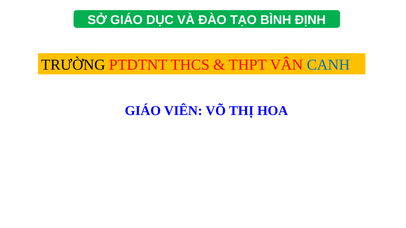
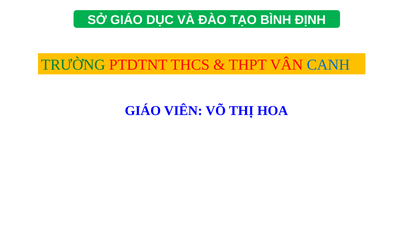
TRƯỜNG colour: black -> green
